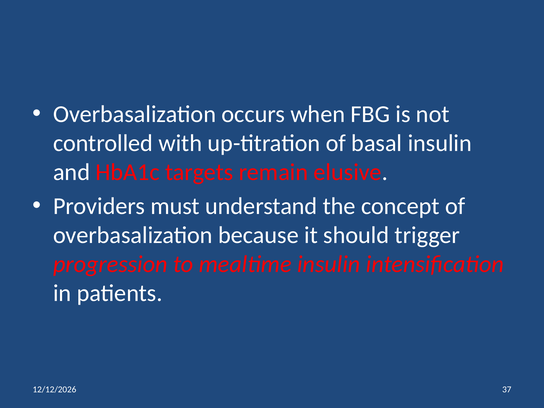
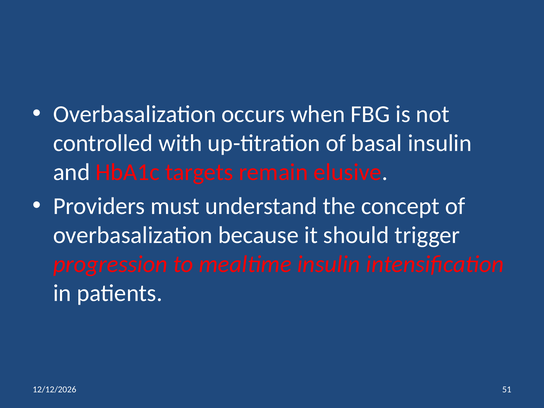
37: 37 -> 51
